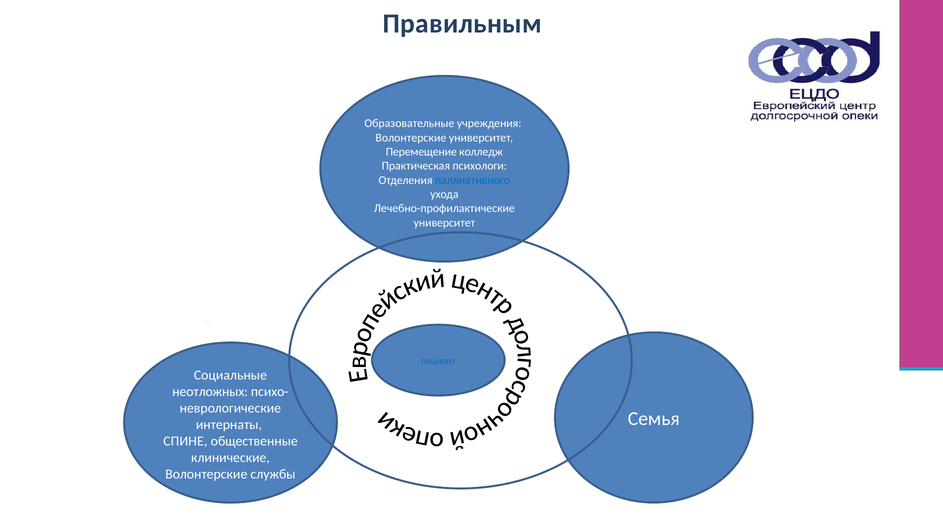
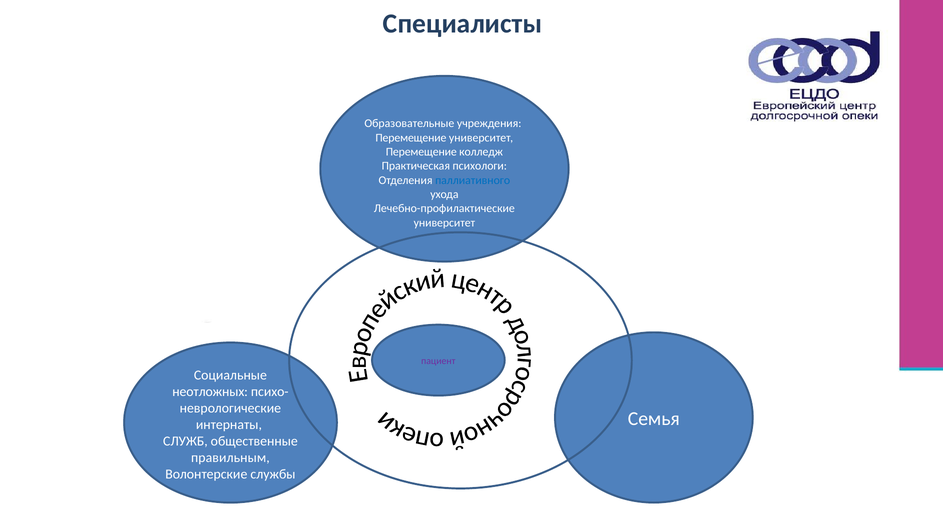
Правильным: Правильным -> Специалисты
Волонтерские at (411, 138): Волонтерские -> Перемещение
пациент colour: blue -> purple
СПИНЕ: СПИНЕ -> СЛУЖБ
клинические: клинические -> правильным
